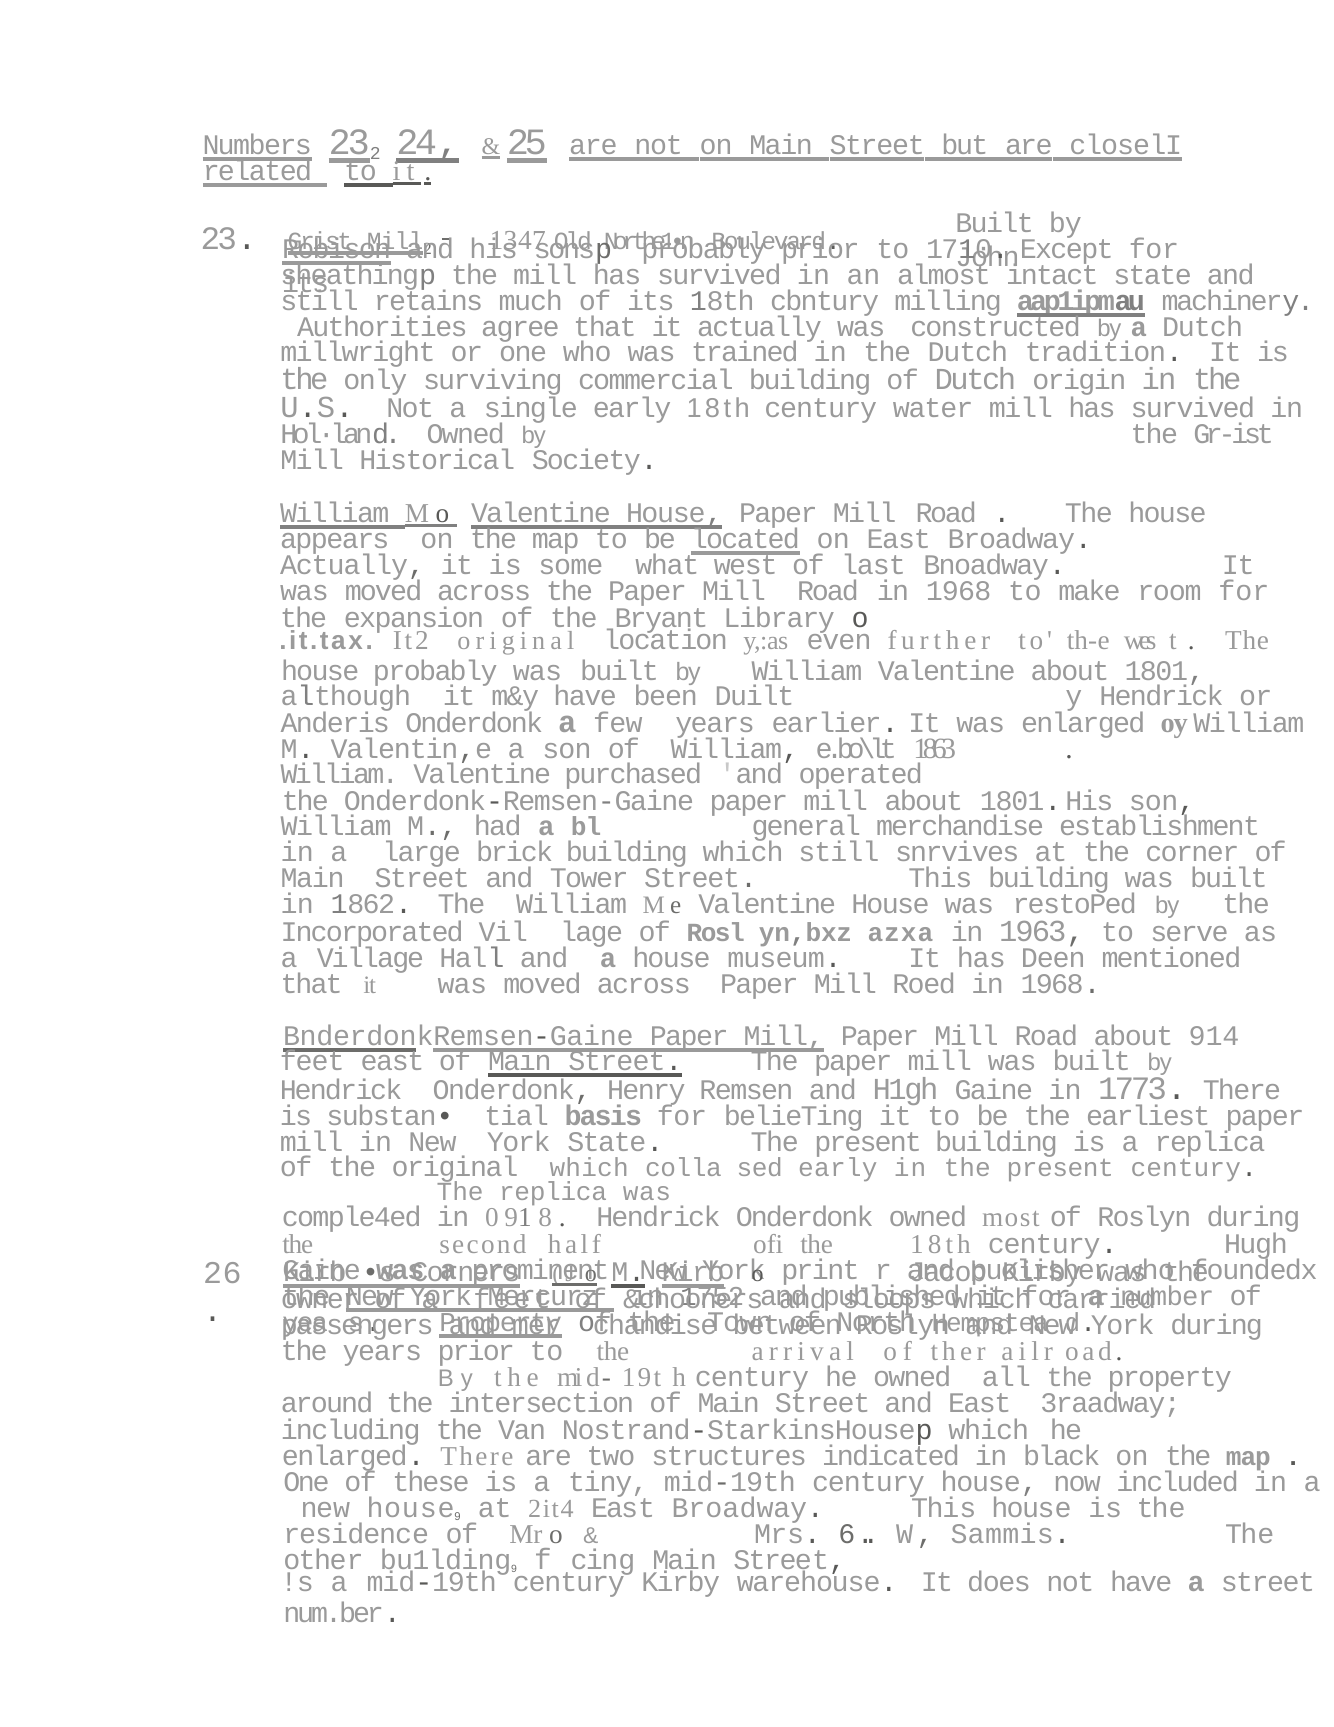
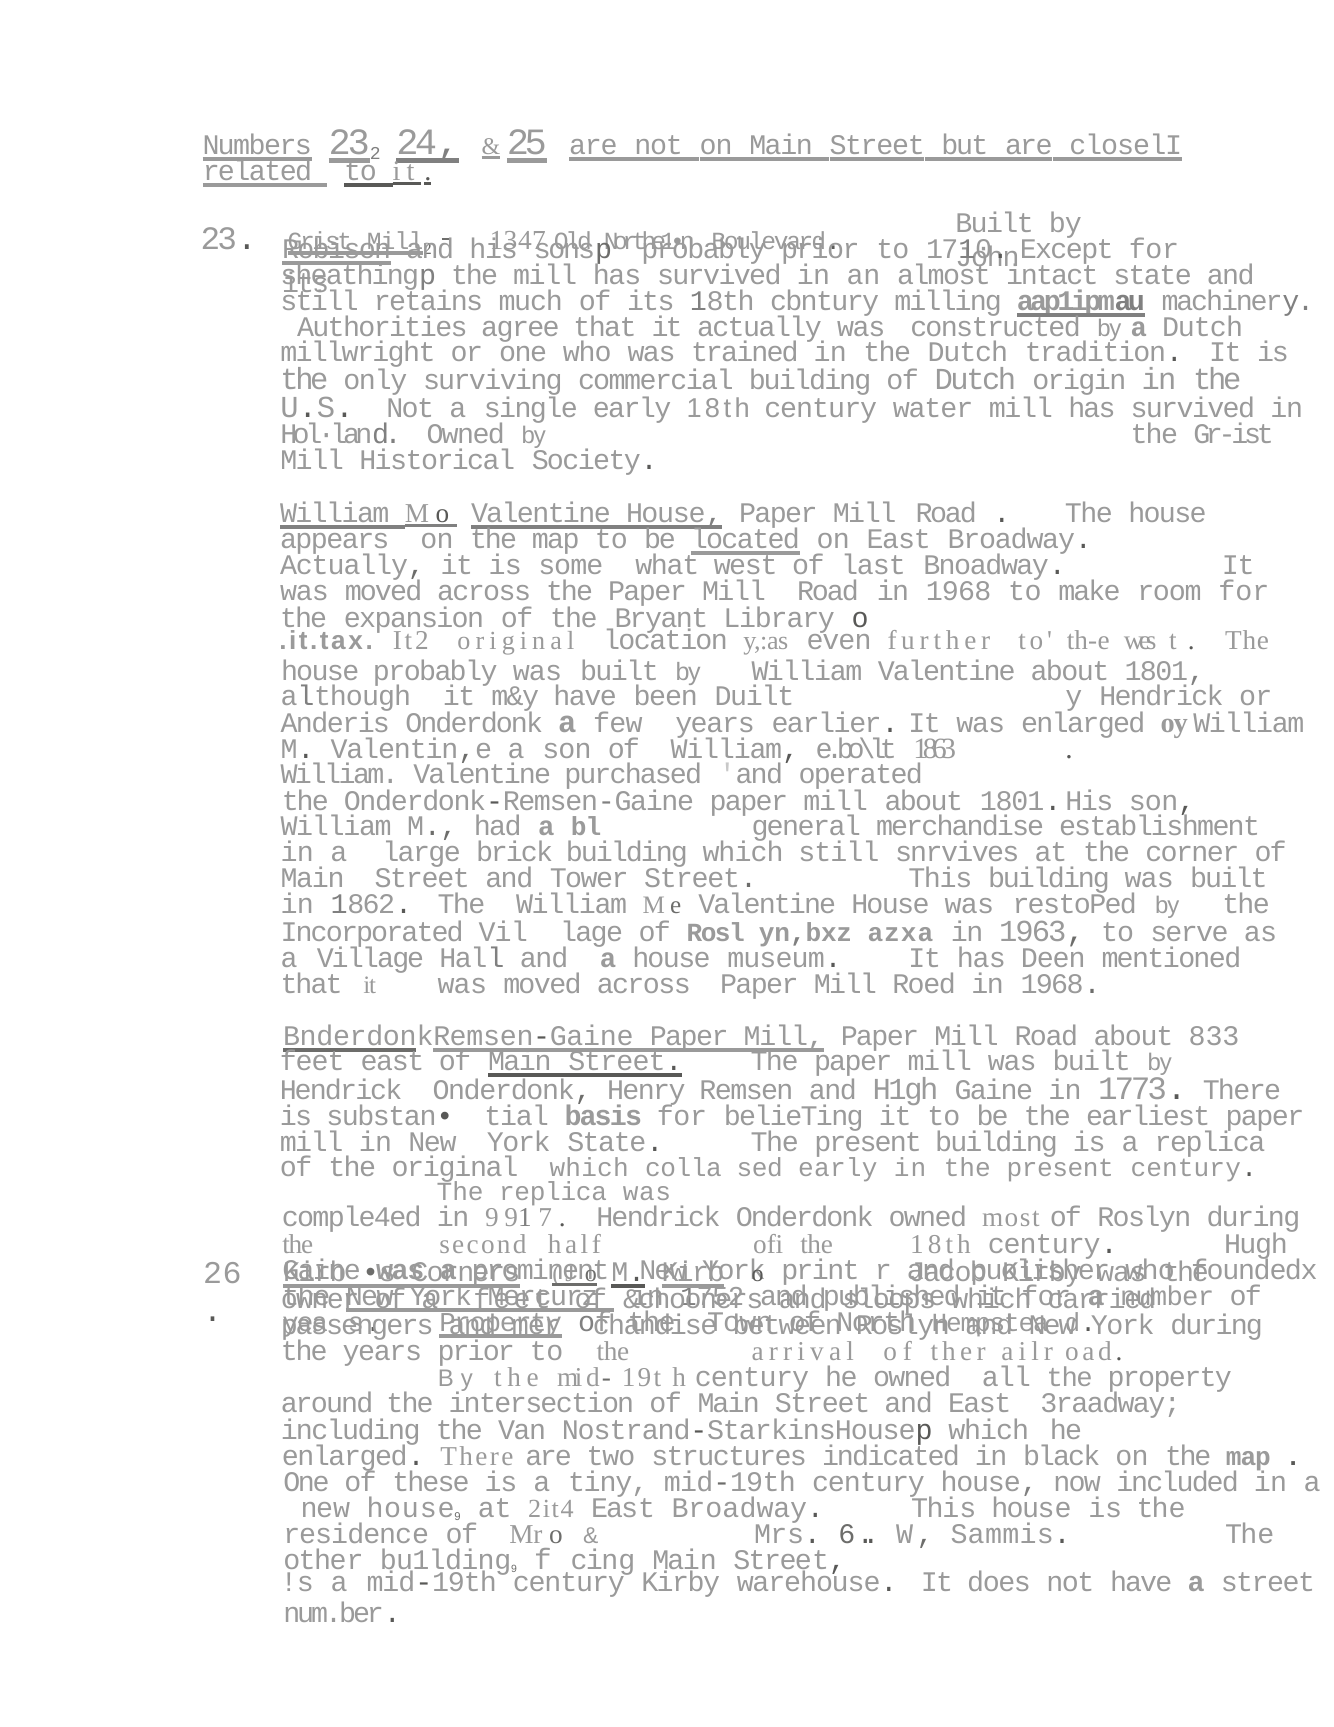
914: 914 -> 833
in 0: 0 -> 9
8: 8 -> 7
